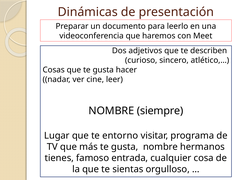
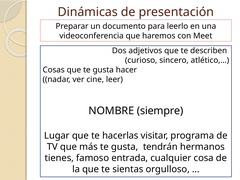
entorno: entorno -> hacerlas
gusta nombre: nombre -> tendrán
